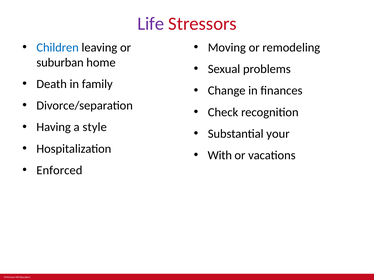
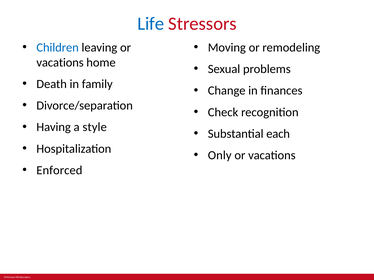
Life colour: purple -> blue
suburban at (60, 63): suburban -> vacations
your: your -> each
With: With -> Only
